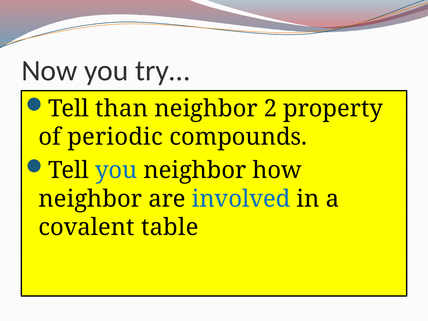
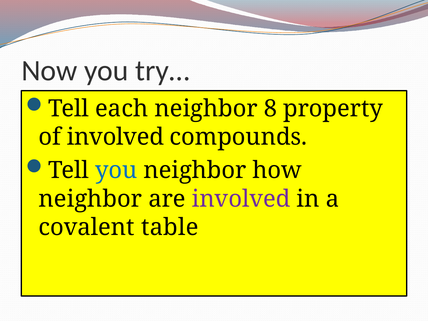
than: than -> each
2: 2 -> 8
of periodic: periodic -> involved
involved at (241, 199) colour: blue -> purple
